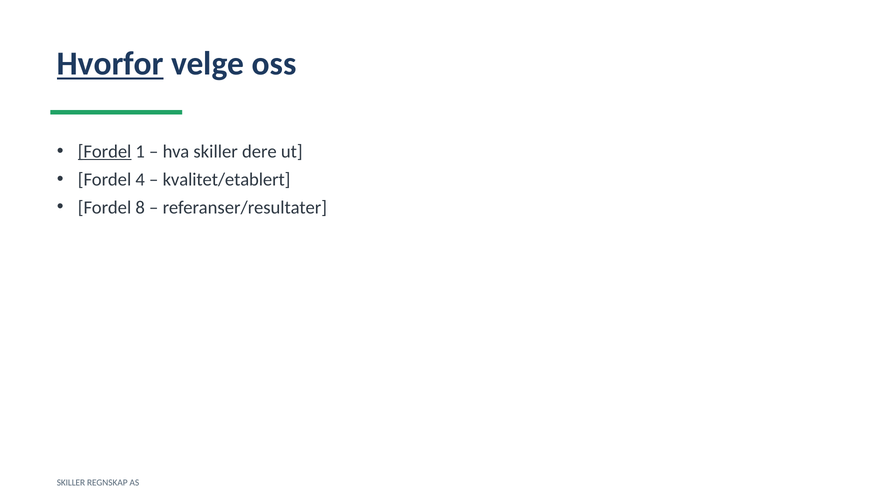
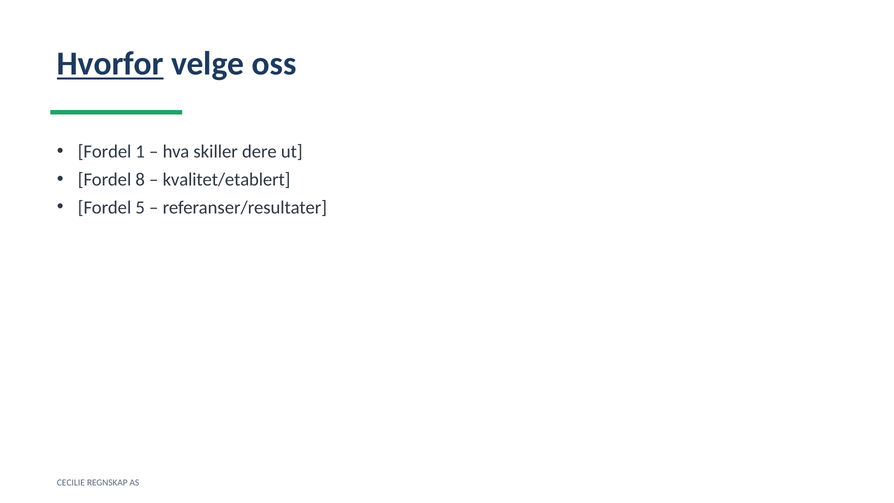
Fordel at (105, 151) underline: present -> none
4: 4 -> 8
8: 8 -> 5
SKILLER at (71, 483): SKILLER -> CECILIE
